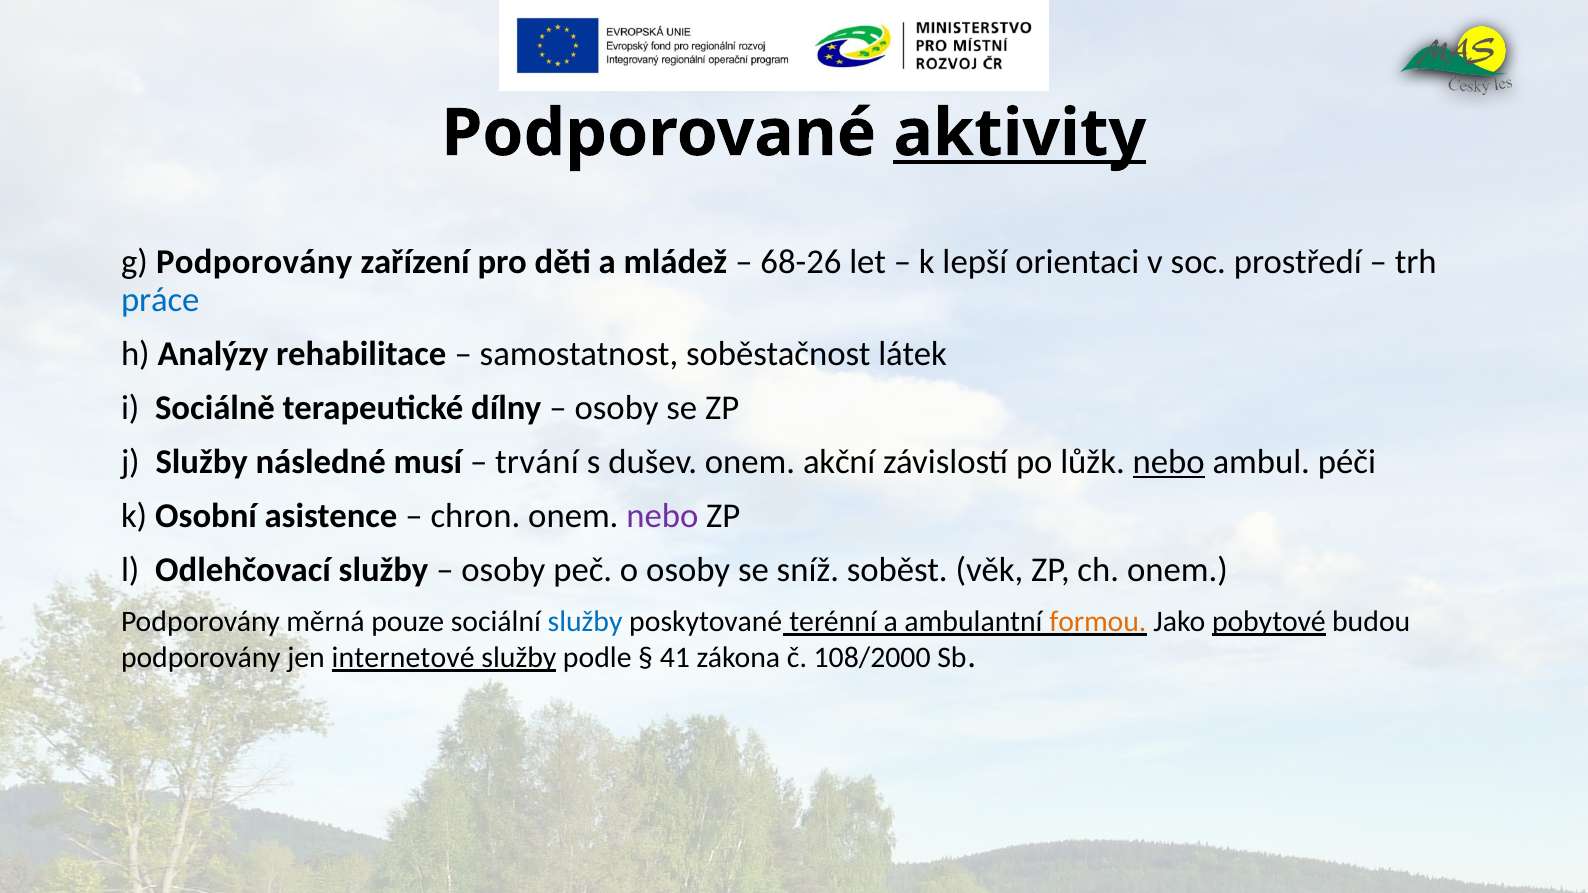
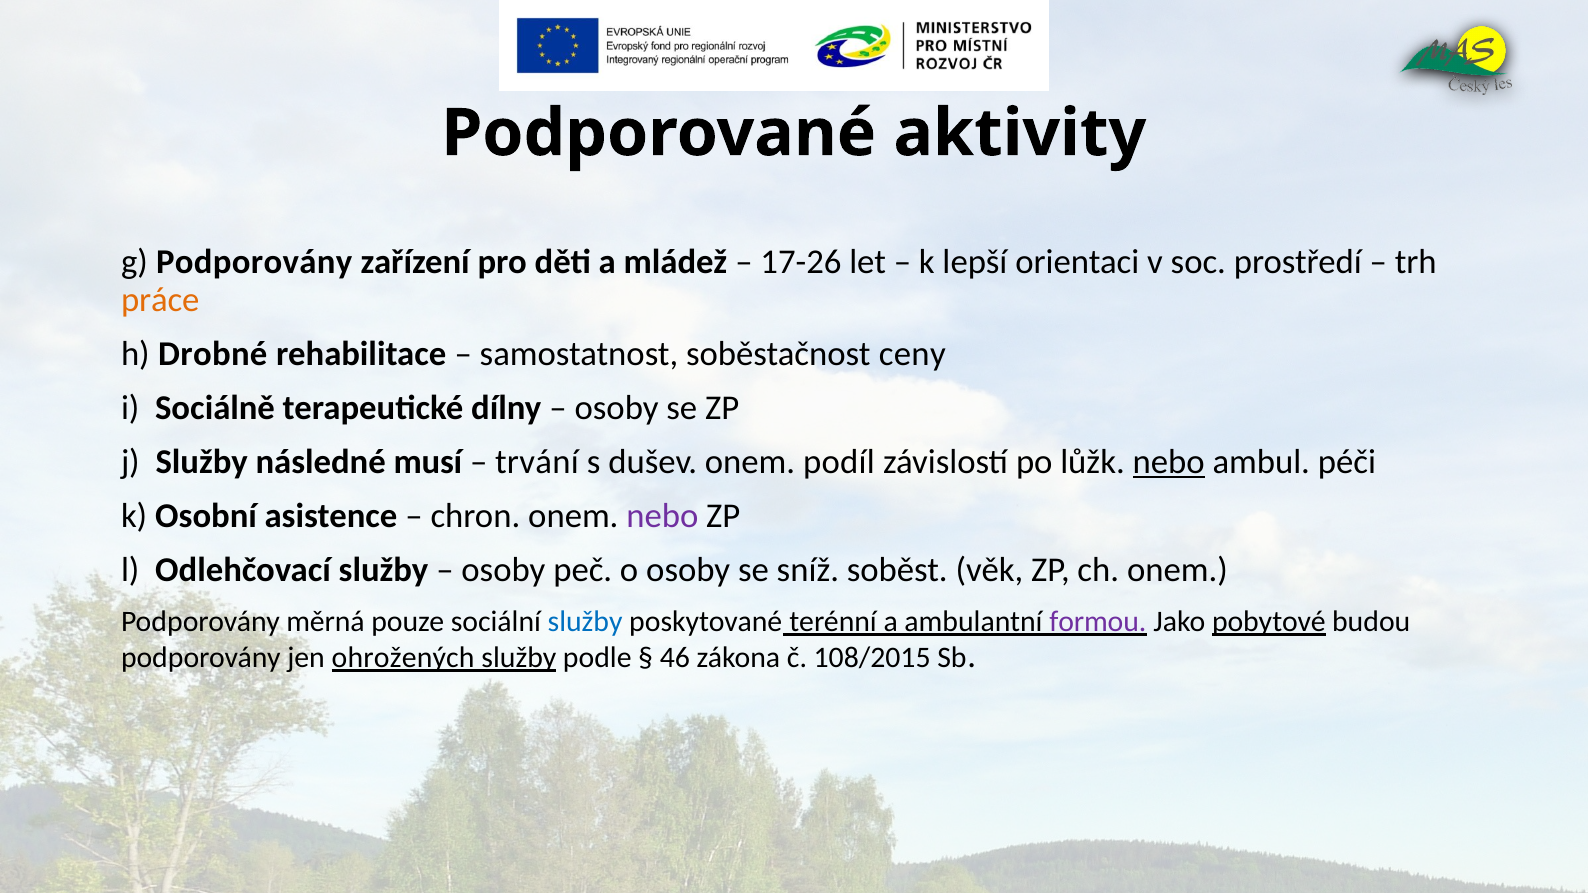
aktivity underline: present -> none
68-26: 68-26 -> 17-26
práce colour: blue -> orange
Analýzy: Analýzy -> Drobné
látek: látek -> ceny
akční: akční -> podíl
formou colour: orange -> purple
internetové: internetové -> ohrožených
41: 41 -> 46
108/2000: 108/2000 -> 108/2015
